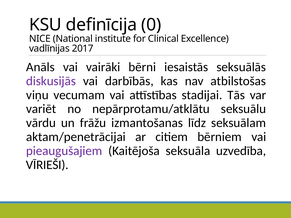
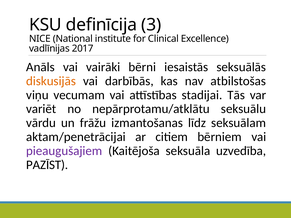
0: 0 -> 3
diskusijās colour: purple -> orange
VĪRIEŠI: VĪRIEŠI -> PAZĪST
